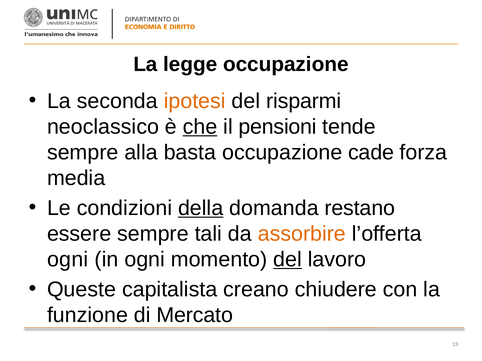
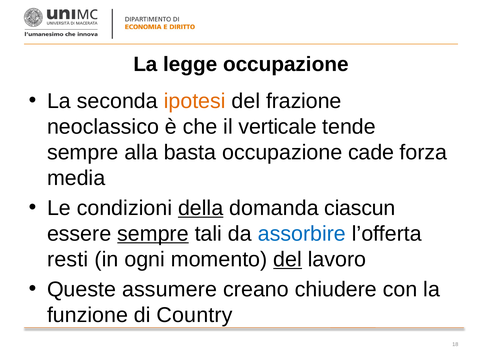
risparmi: risparmi -> frazione
che underline: present -> none
pensioni: pensioni -> verticale
restano: restano -> ciascun
sempre at (153, 234) underline: none -> present
assorbire colour: orange -> blue
ogni at (68, 260): ogni -> resti
capitalista: capitalista -> assumere
Mercato: Mercato -> Country
